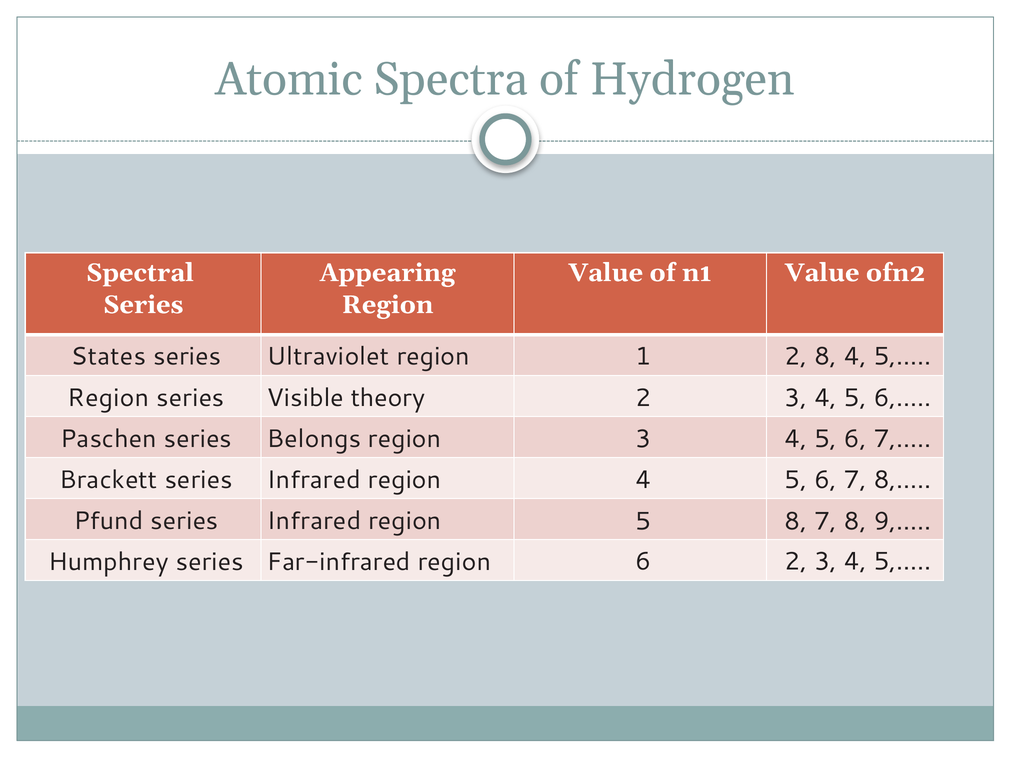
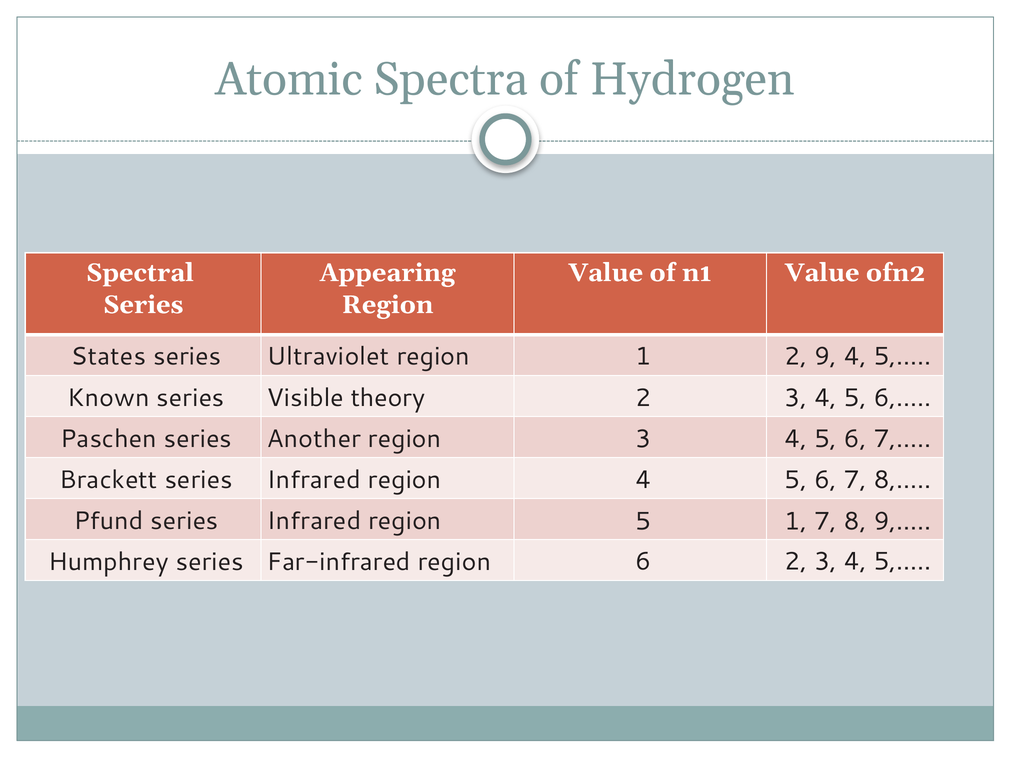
2 8: 8 -> 9
Region at (108, 398): Region -> Known
Belongs: Belongs -> Another
5 8: 8 -> 1
